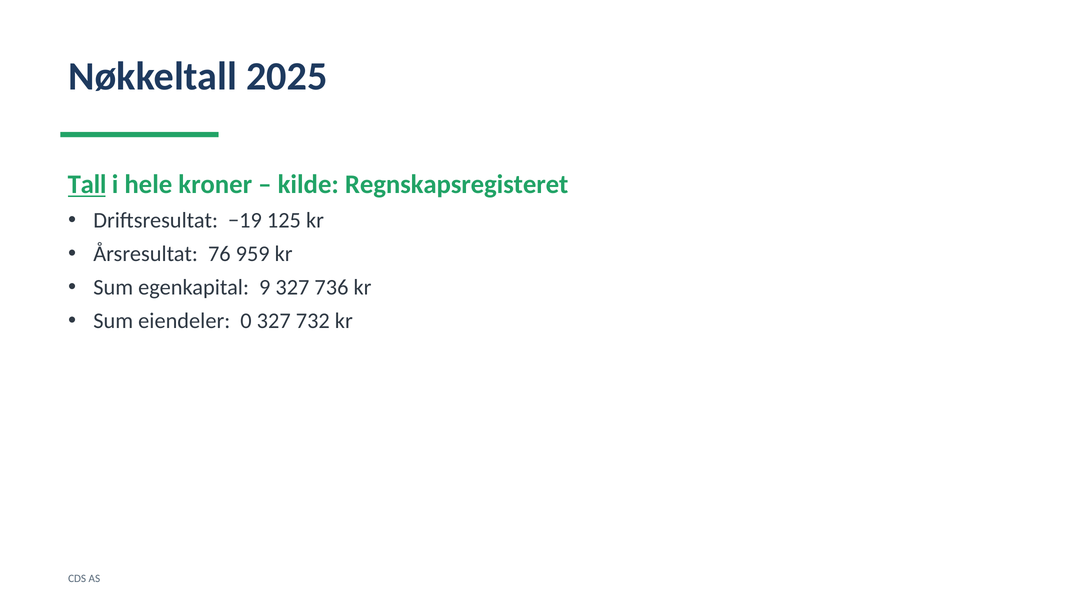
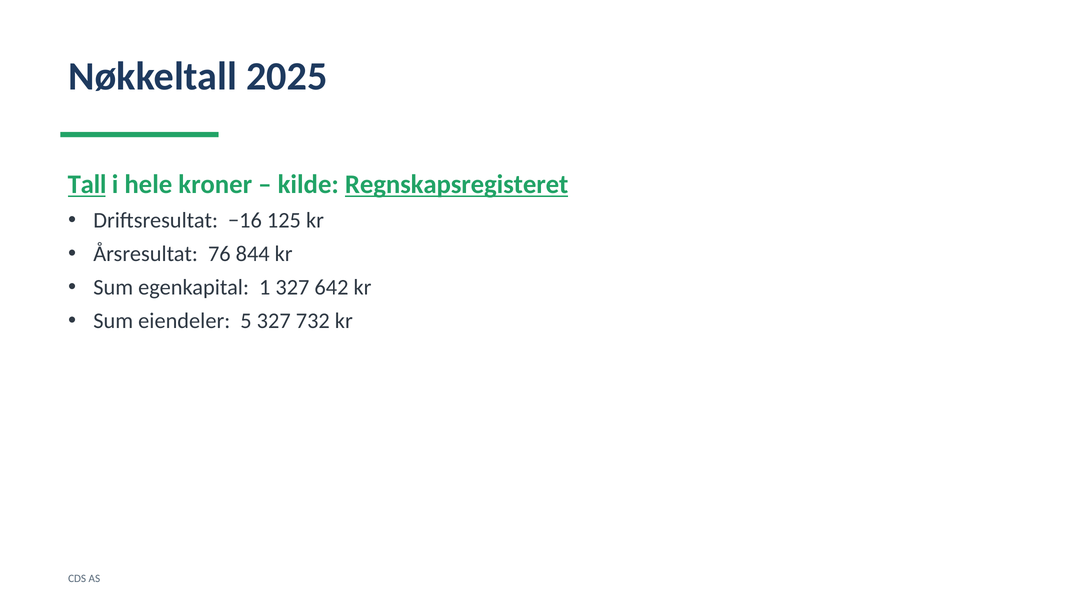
Regnskapsregisteret underline: none -> present
−19: −19 -> −16
959: 959 -> 844
9: 9 -> 1
736: 736 -> 642
0: 0 -> 5
